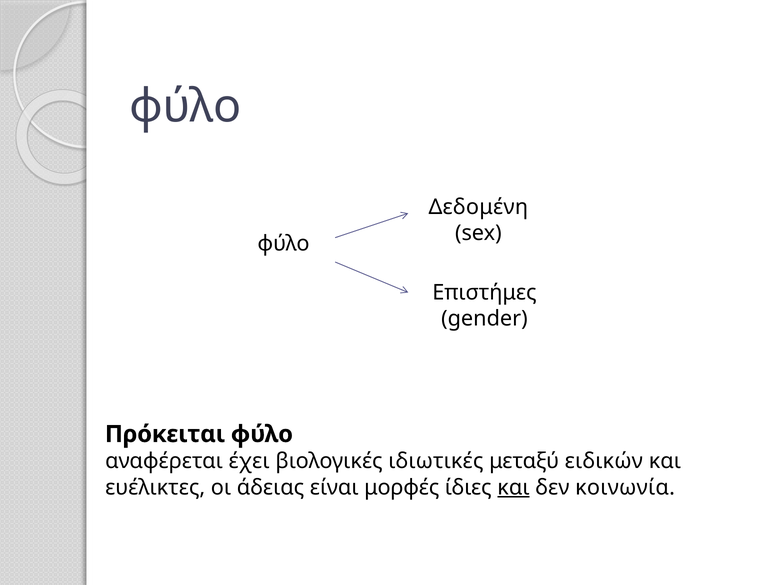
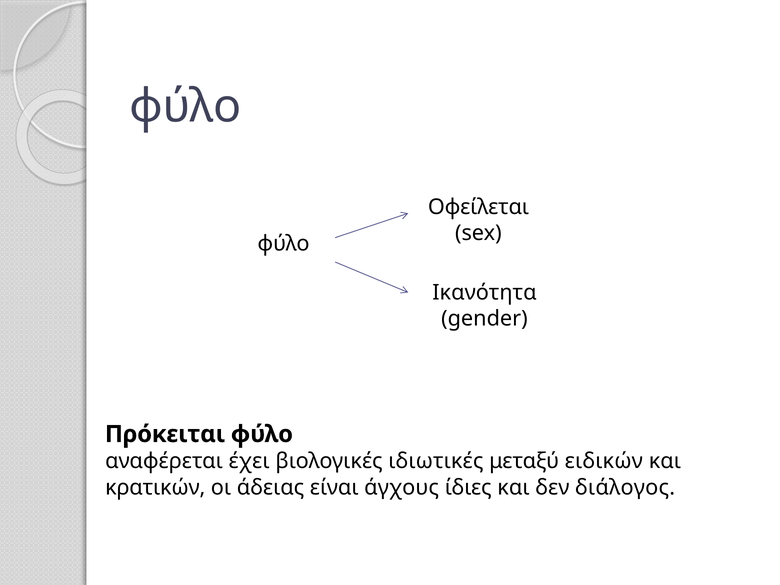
Δεδομένη: Δεδομένη -> Οφείλεται
Επιστήμες: Επιστήμες -> Ικανότητα
ευέλικτες: ευέλικτες -> κρατικών
μορφές: μορφές -> άγχους
και at (513, 487) underline: present -> none
κοινωνία: κοινωνία -> διάλογος
